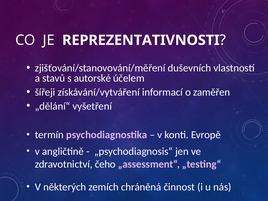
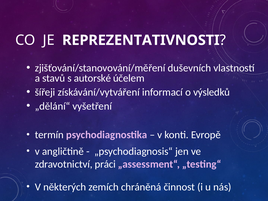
zaměřen: zaměřen -> výsledků
čeho: čeho -> práci
